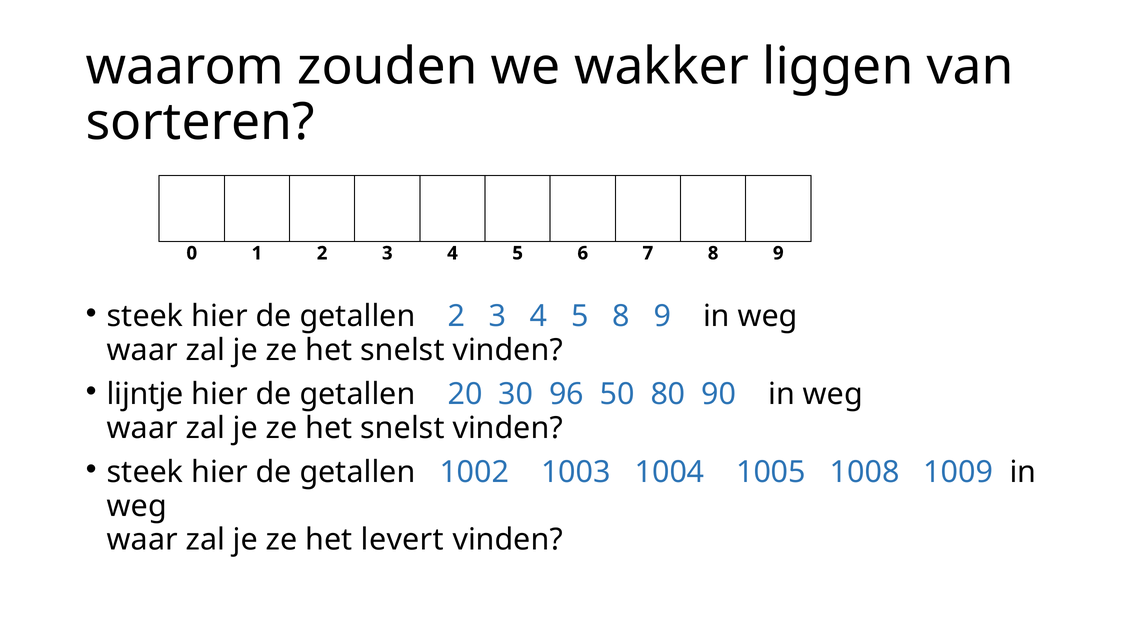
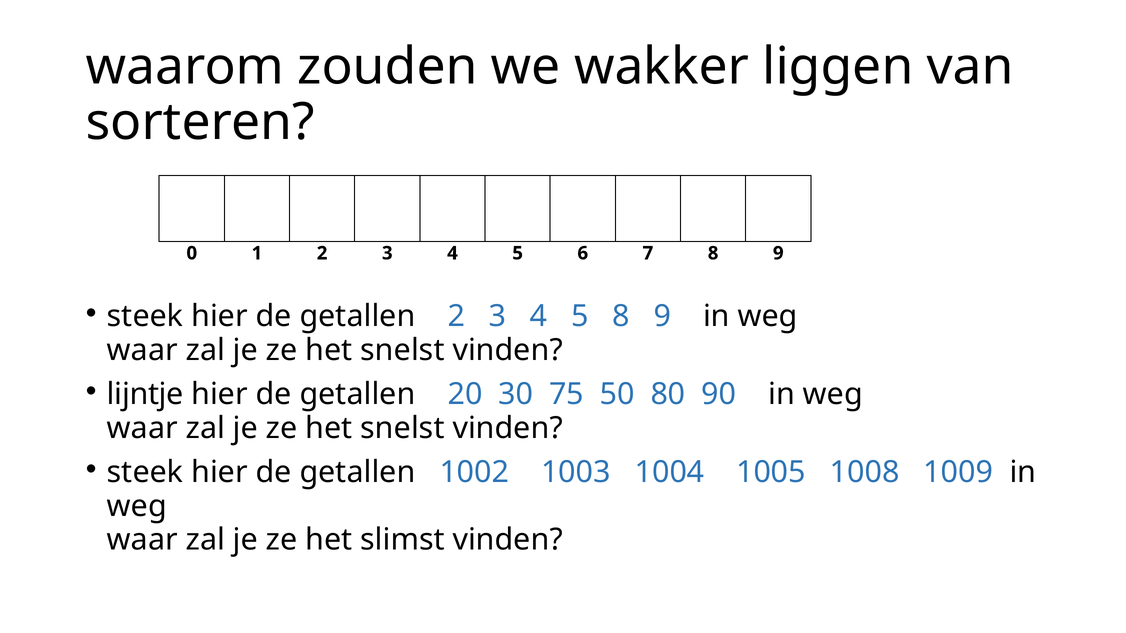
96: 96 -> 75
levert: levert -> slimst
